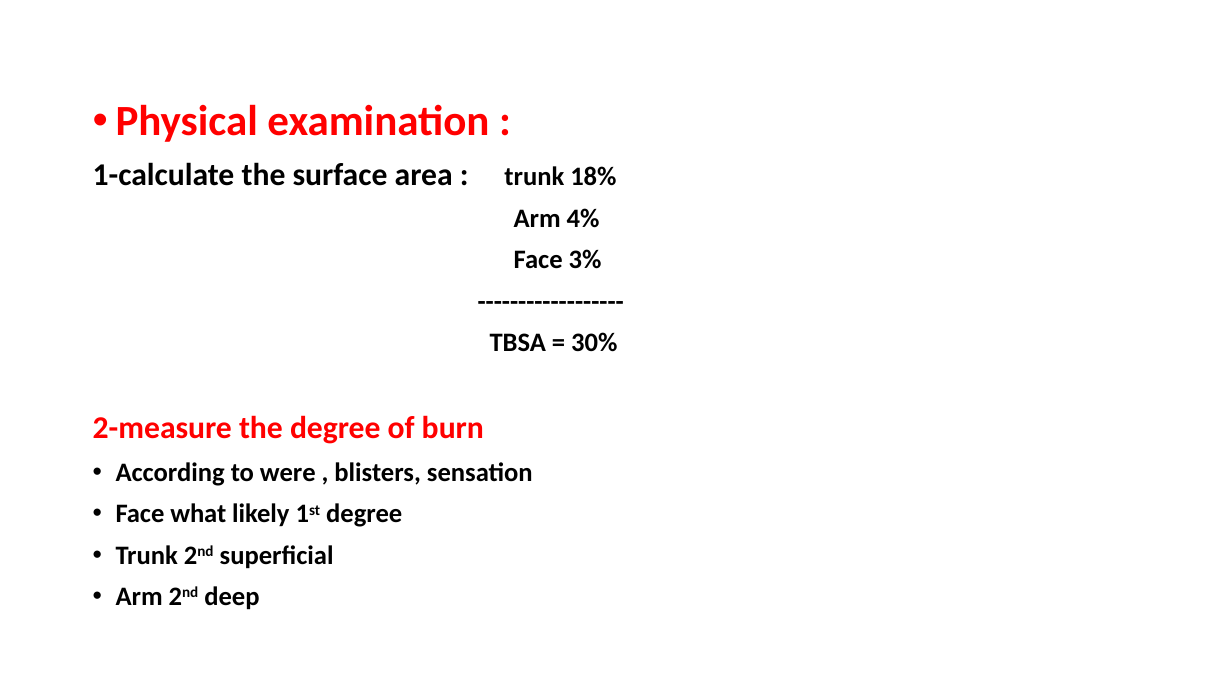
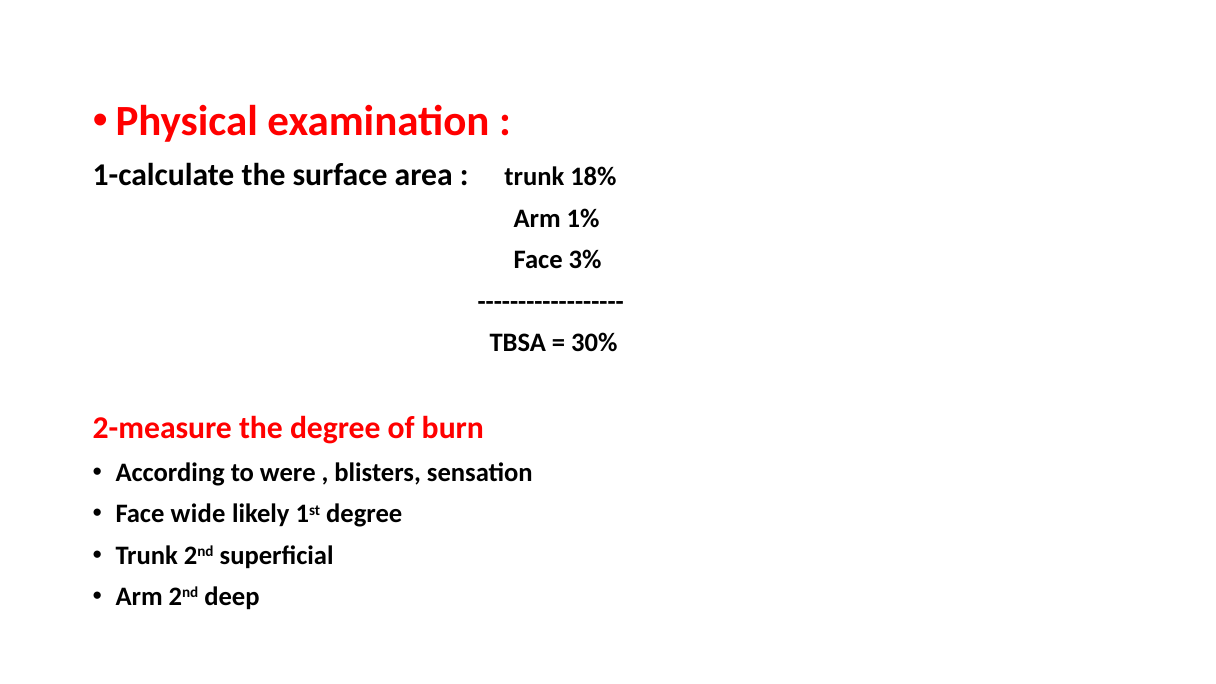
4%: 4% -> 1%
what: what -> wide
